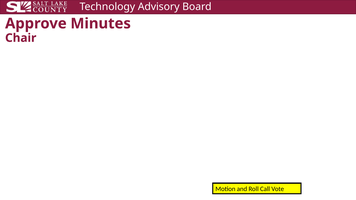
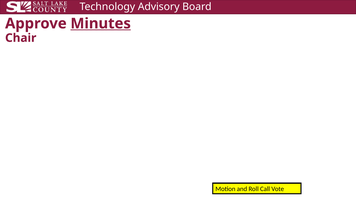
Minutes underline: none -> present
